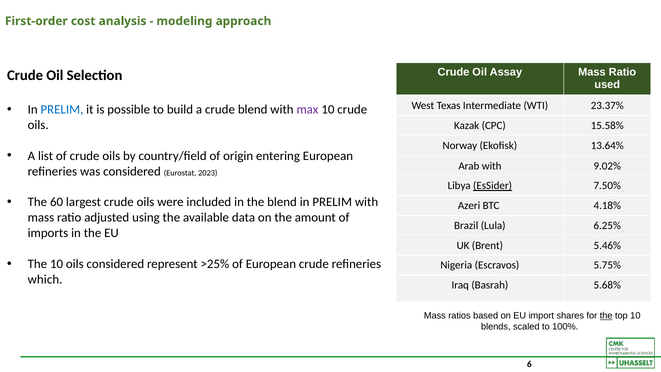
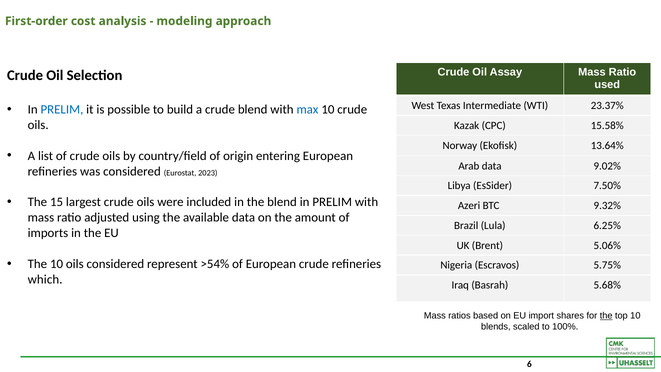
max colour: purple -> blue
Arab with: with -> data
EsSider underline: present -> none
60: 60 -> 15
4.18%: 4.18% -> 9.32%
5.46%: 5.46% -> 5.06%
>25%: >25% -> >54%
